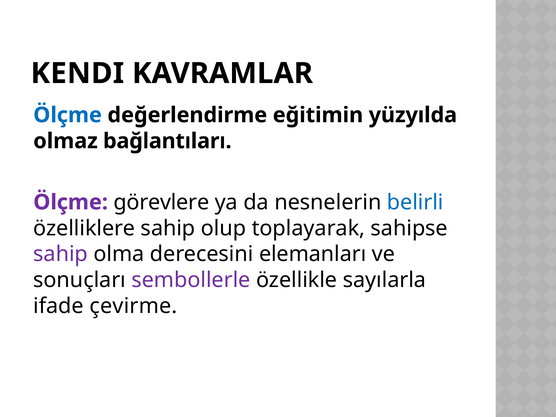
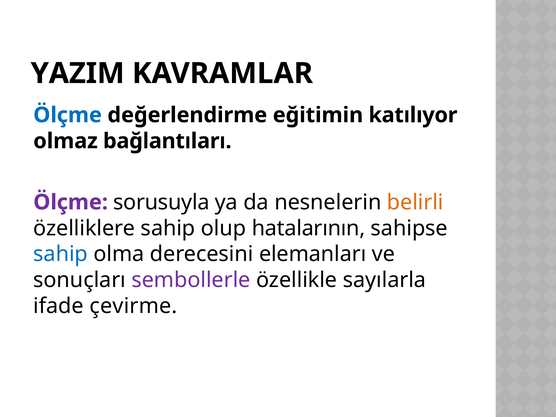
KENDI: KENDI -> YAZIM
yüzyılda: yüzyılda -> katılıyor
görevlere: görevlere -> sorusuyla
belirli colour: blue -> orange
toplayarak: toplayarak -> hatalarının
sahip at (61, 254) colour: purple -> blue
